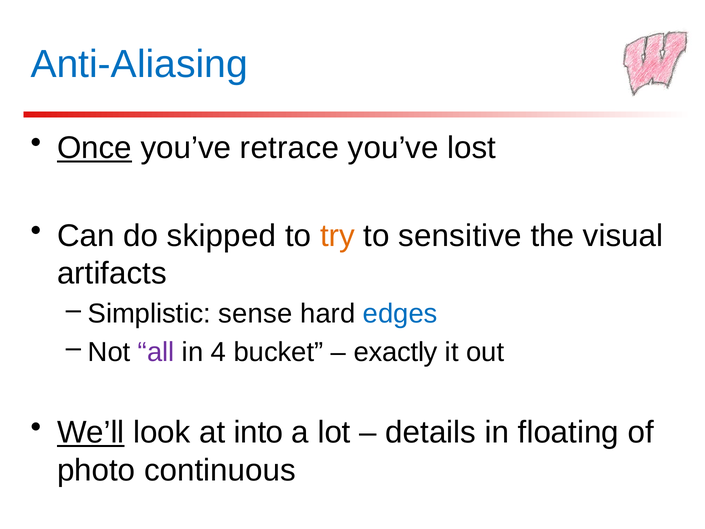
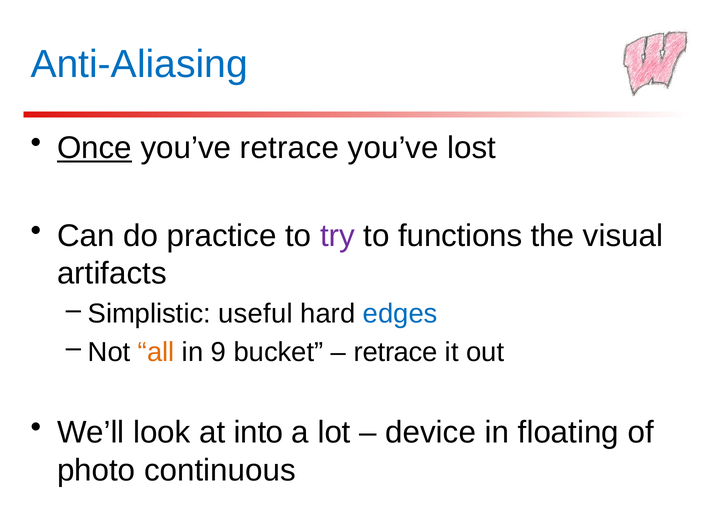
skipped: skipped -> practice
try colour: orange -> purple
sensitive: sensitive -> functions
sense: sense -> useful
all colour: purple -> orange
4: 4 -> 9
exactly at (396, 352): exactly -> retrace
We’ll underline: present -> none
details: details -> device
